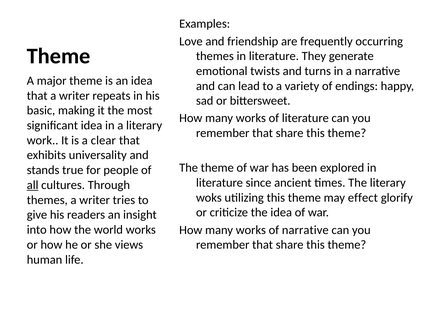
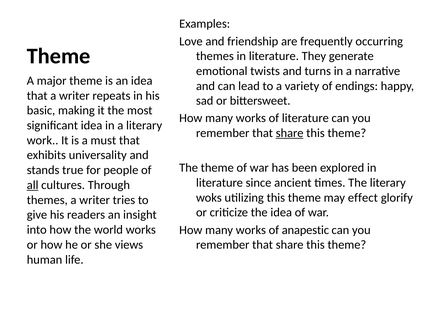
share at (290, 133) underline: none -> present
clear: clear -> must
of narrative: narrative -> anapestic
